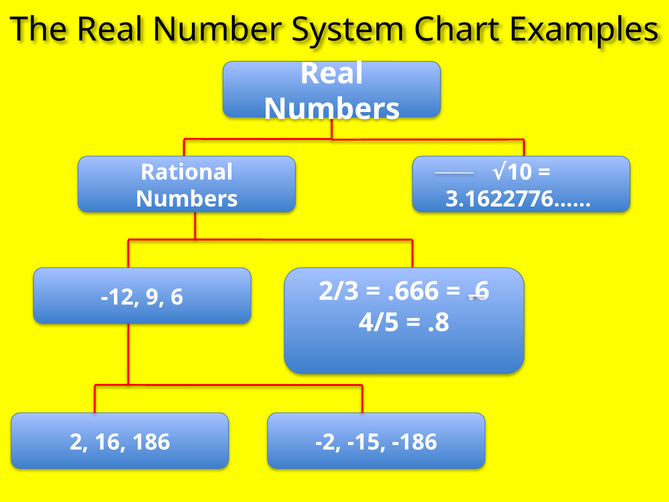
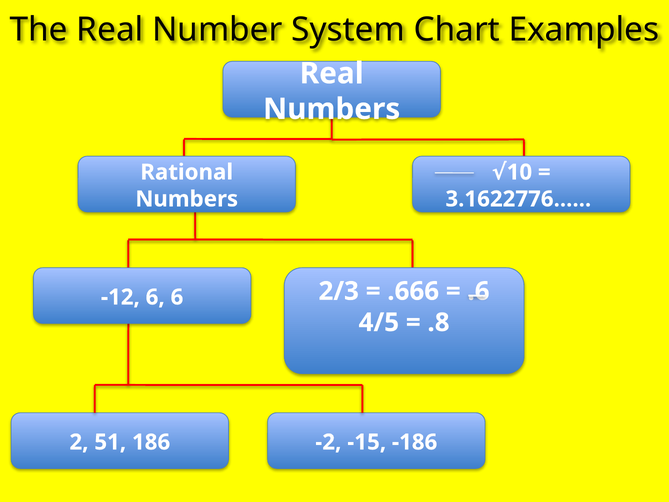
-12 9: 9 -> 6
16: 16 -> 51
